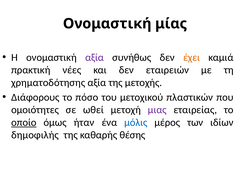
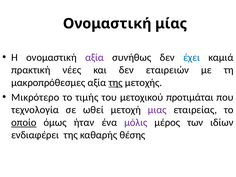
έχει colour: orange -> blue
χρηματοδότησης: χρηματοδότησης -> μακροπρόθεσμες
της at (116, 83) underline: none -> present
Διάφορους: Διάφορους -> Μικρότερο
πόσο: πόσο -> τιμής
πλαστικών: πλαστικών -> προτιμάται
ομοιότητες: ομοιότητες -> τεχνολογία
μόλις colour: blue -> purple
δημοφιλής: δημοφιλής -> ενδιαφέρει
